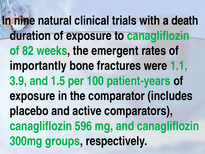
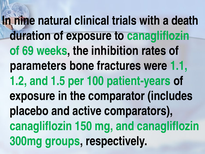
82: 82 -> 69
emergent: emergent -> inhibition
importantly: importantly -> parameters
3.9: 3.9 -> 1.2
596: 596 -> 150
